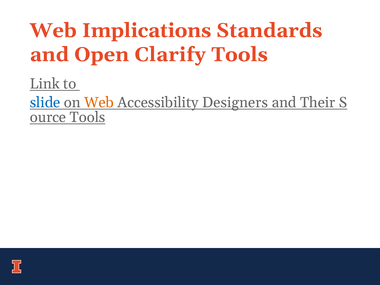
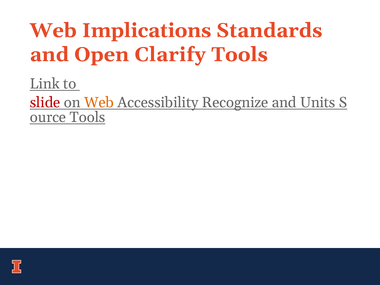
slide colour: blue -> red
Designers: Designers -> Recognize
Their: Their -> Units
